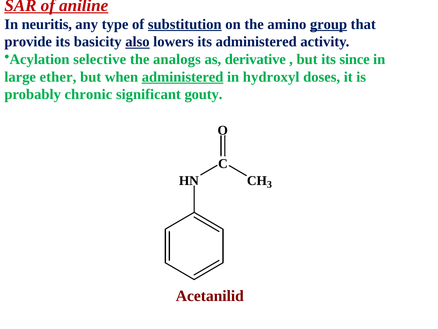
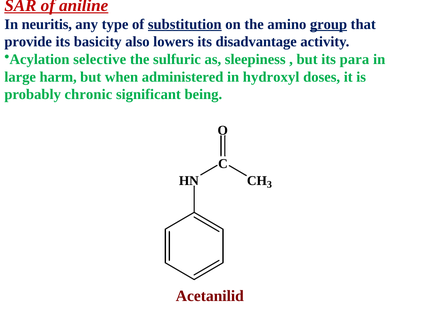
also underline: present -> none
its administered: administered -> disadvantage
analogs: analogs -> sulfuric
derivative: derivative -> sleepiness
since: since -> para
ether: ether -> harm
administered at (183, 77) underline: present -> none
gouty: gouty -> being
